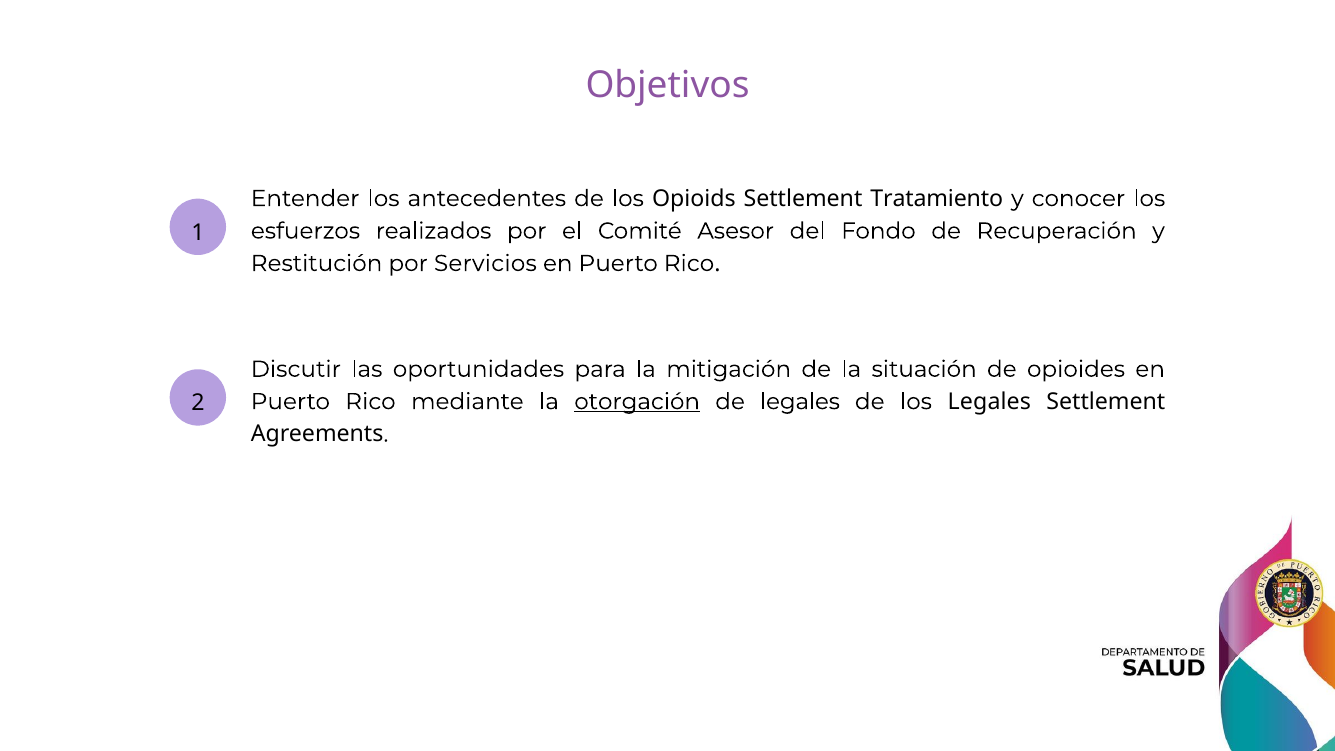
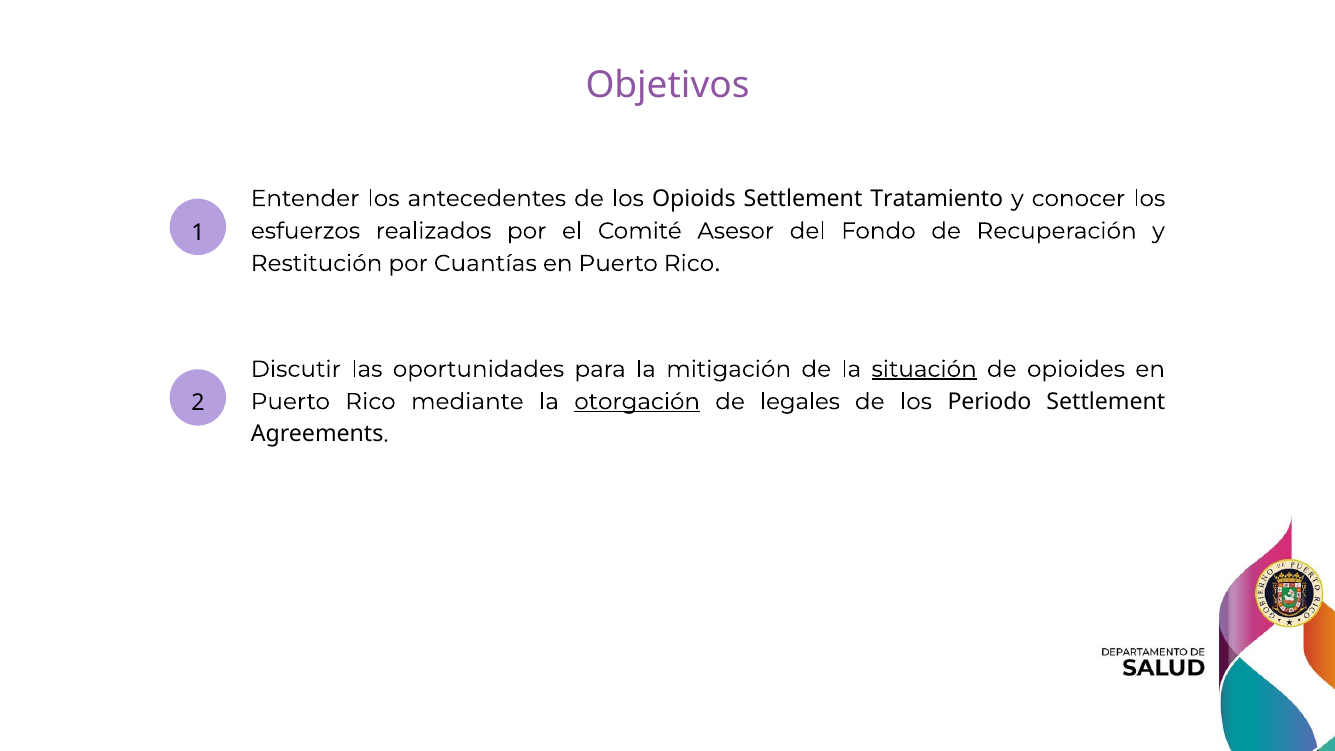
Servicios: Servicios -> Cuantías
situación underline: none -> present
los Legales: Legales -> Periodo
